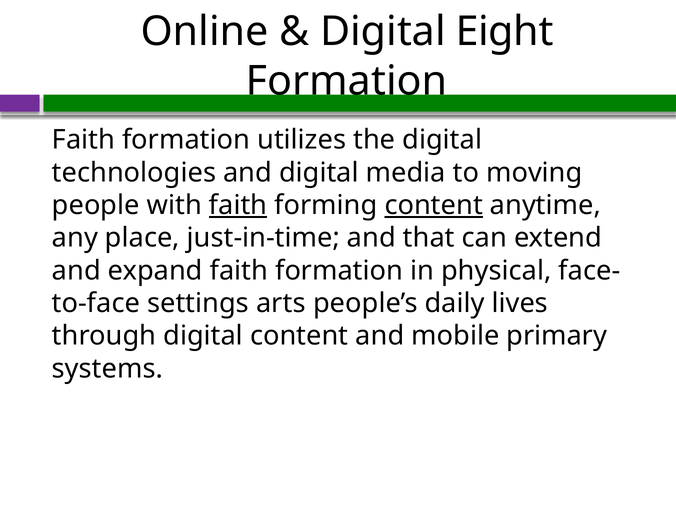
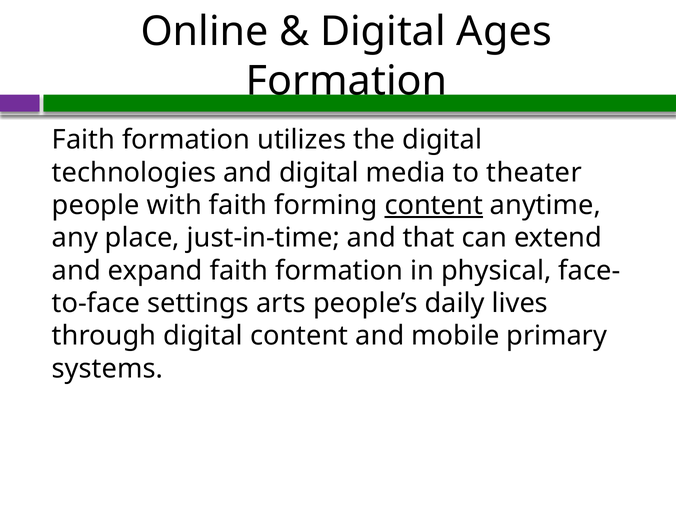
Eight: Eight -> Ages
moving: moving -> theater
faith at (238, 205) underline: present -> none
